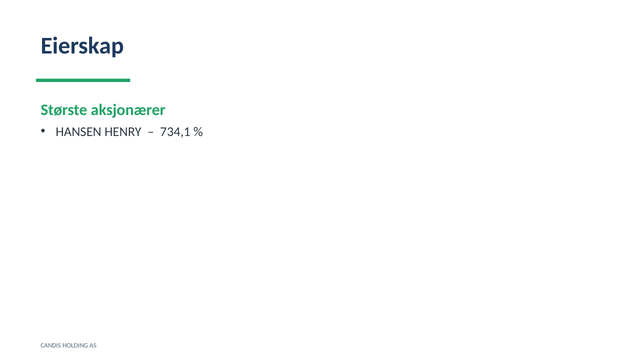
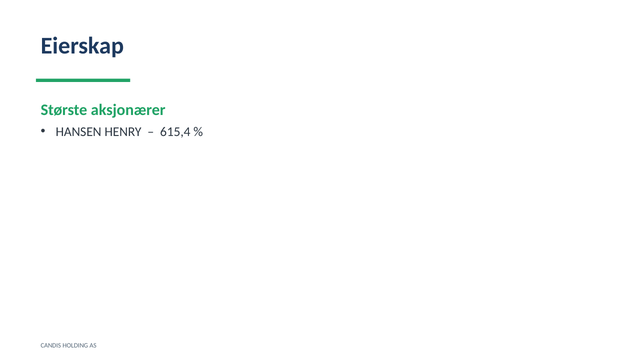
734,1: 734,1 -> 615,4
